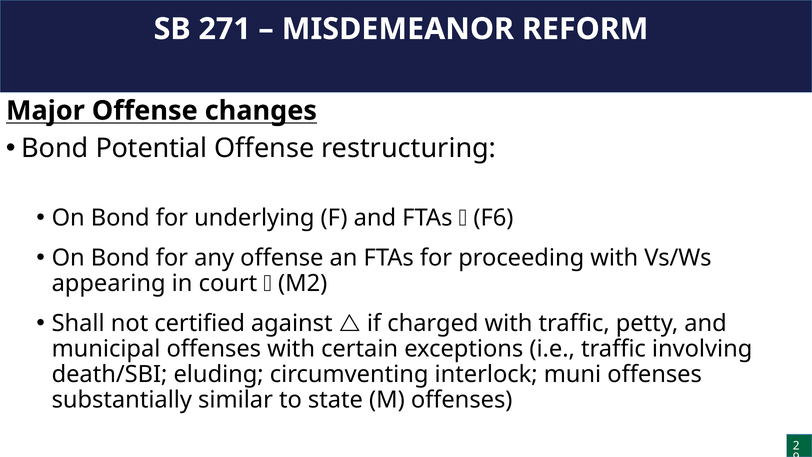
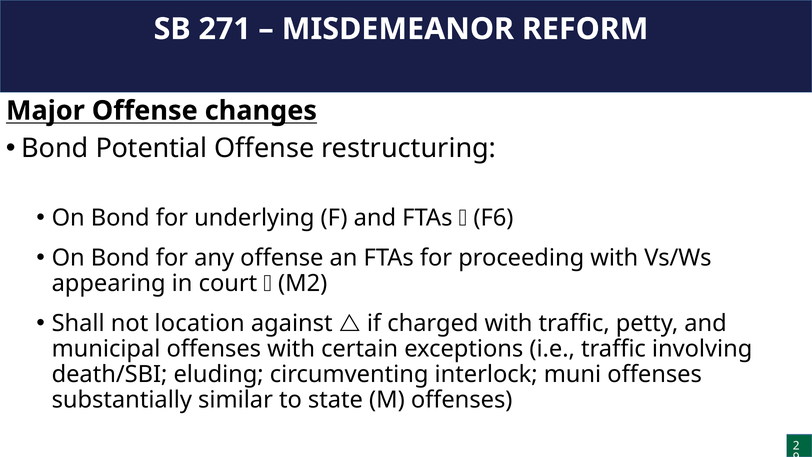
certified: certified -> location
